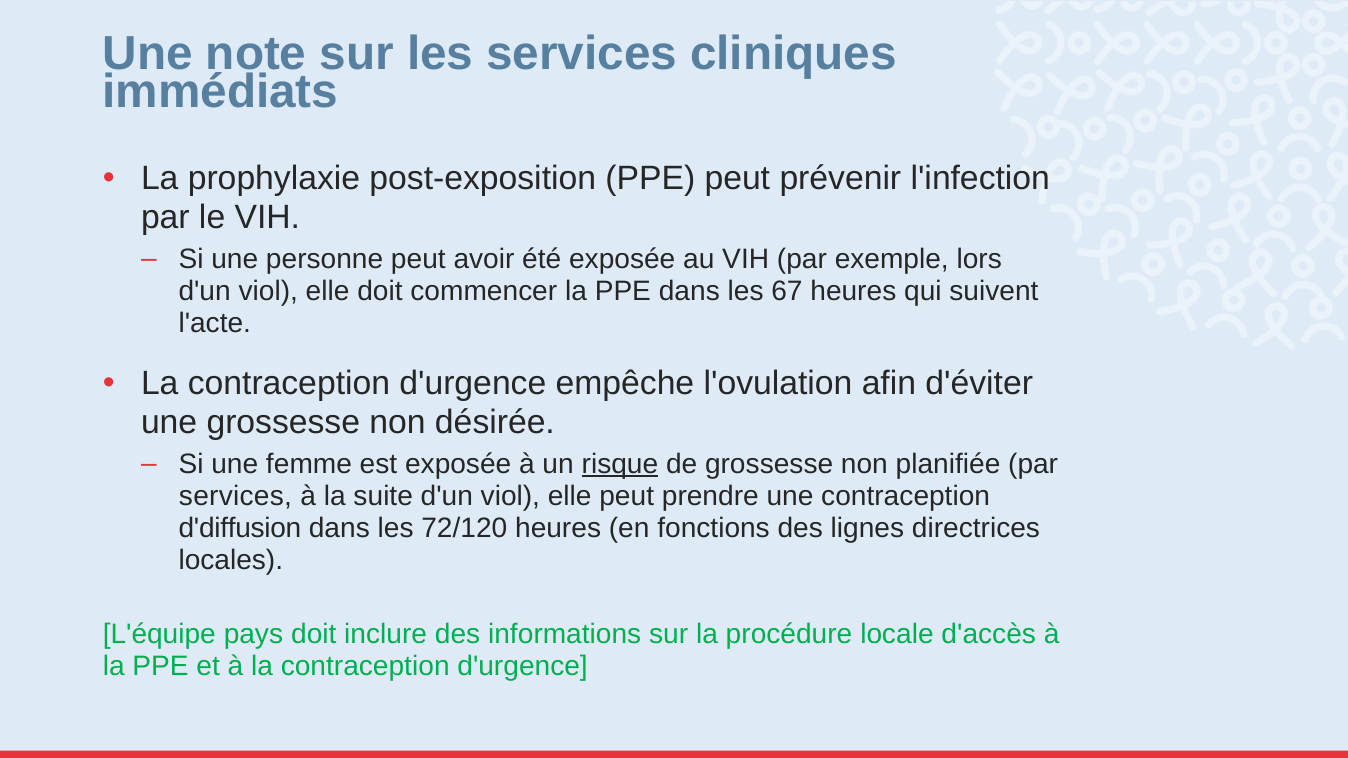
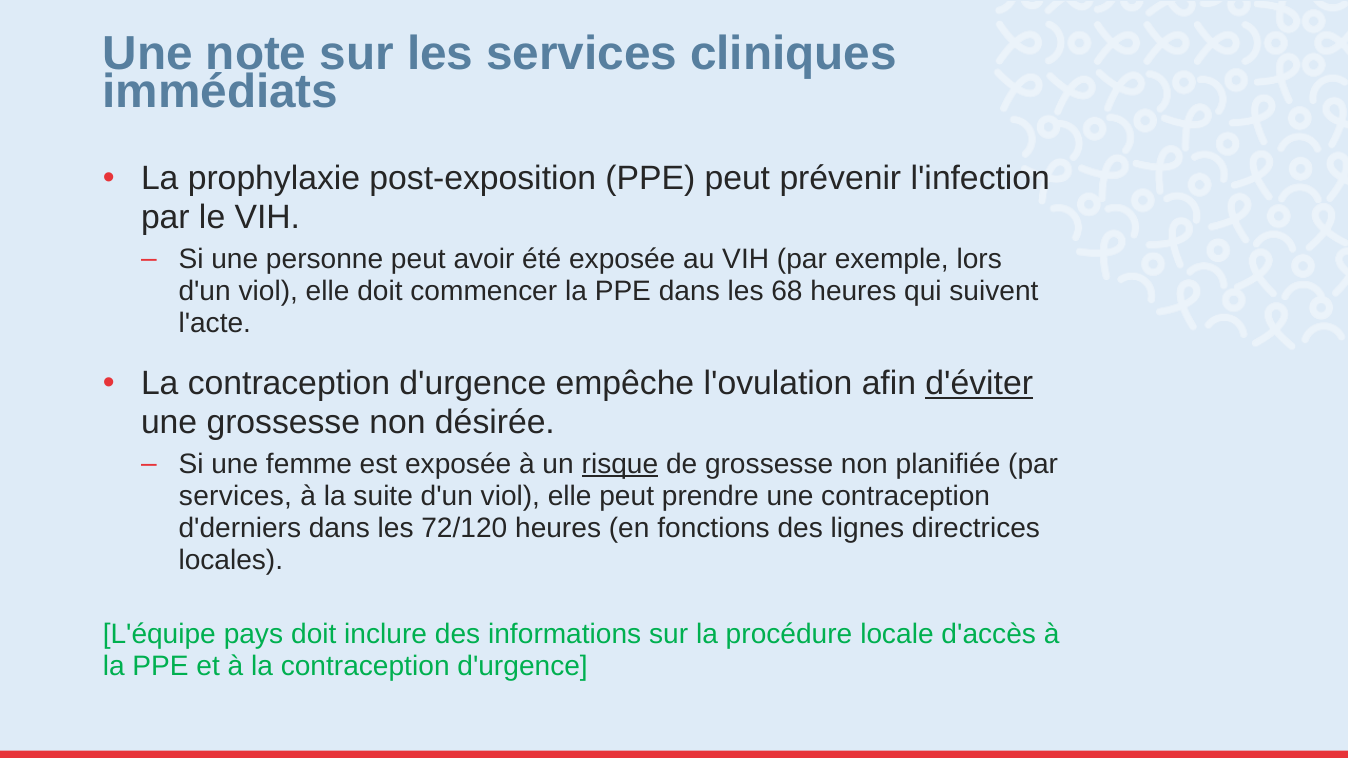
67: 67 -> 68
d'éviter underline: none -> present
d'diffusion: d'diffusion -> d'derniers
